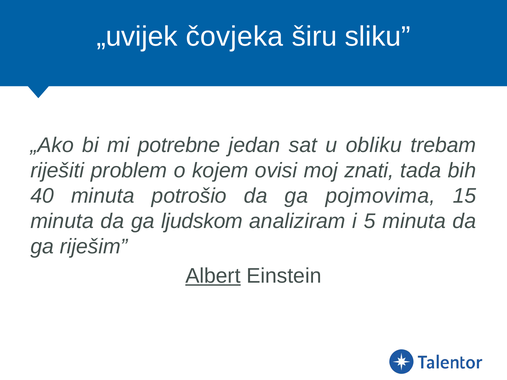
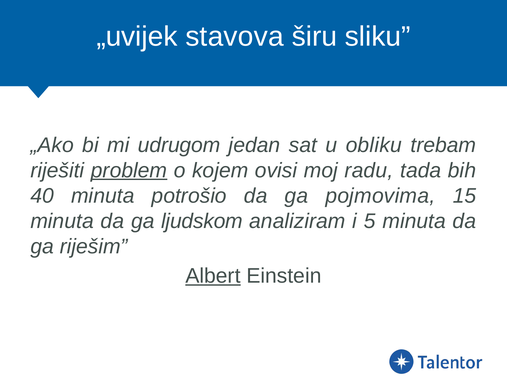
čovjeka: čovjeka -> stavova
potrebne: potrebne -> udrugom
problem underline: none -> present
znati: znati -> radu
